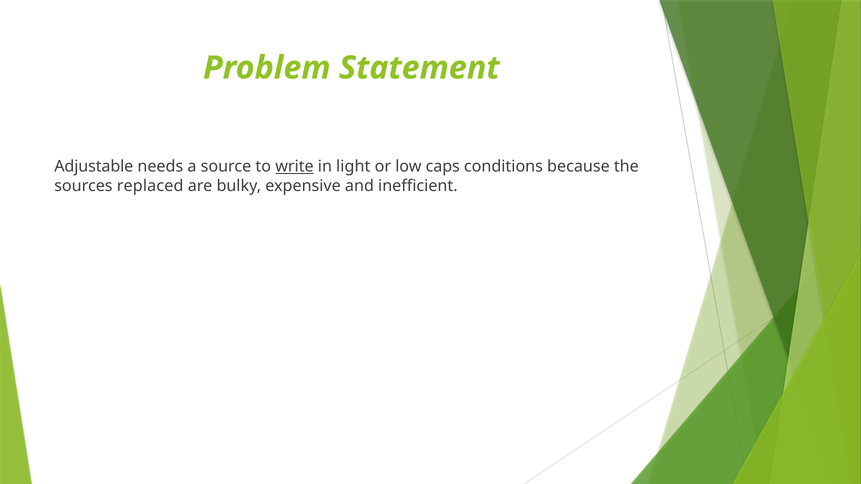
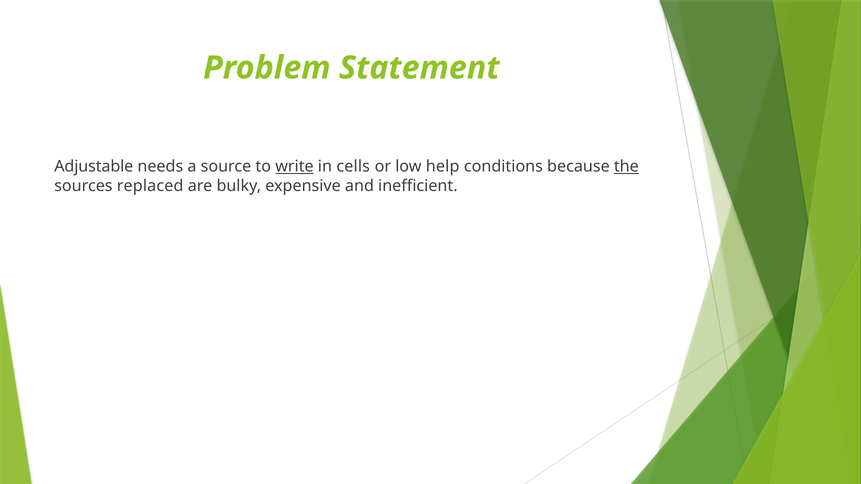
light: light -> cells
caps: caps -> help
the underline: none -> present
